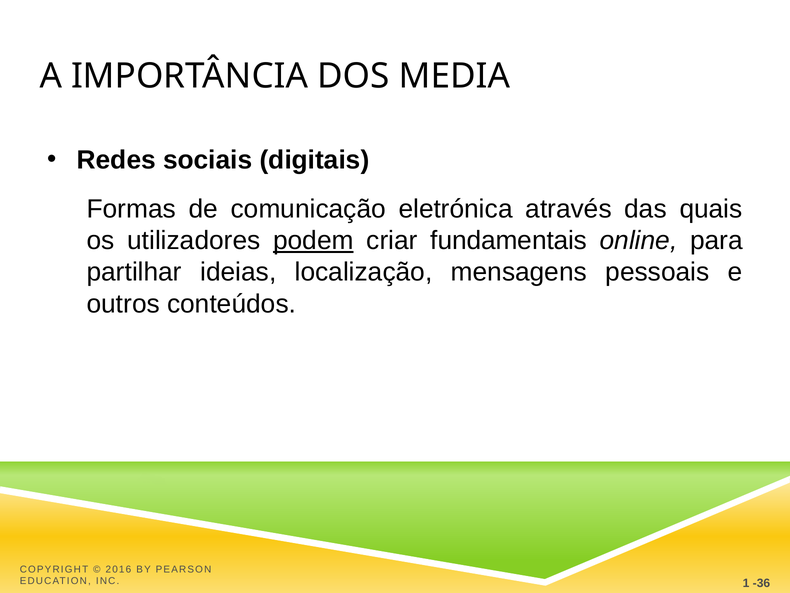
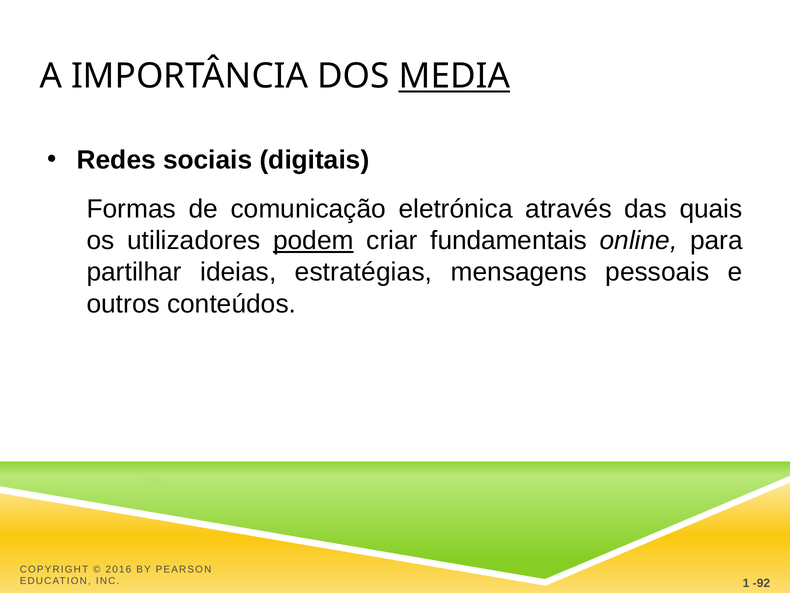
MEDIA underline: none -> present
localização: localização -> estratégias
-36: -36 -> -92
